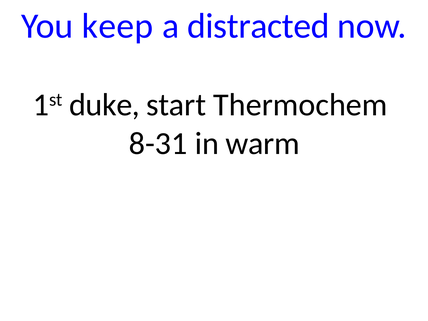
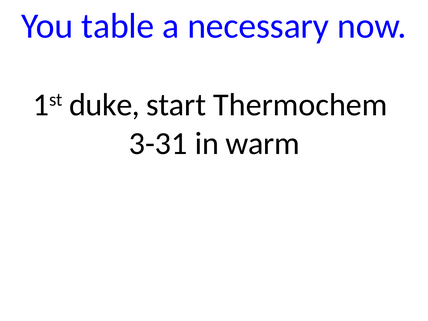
keep: keep -> table
distracted: distracted -> necessary
8-31: 8-31 -> 3-31
